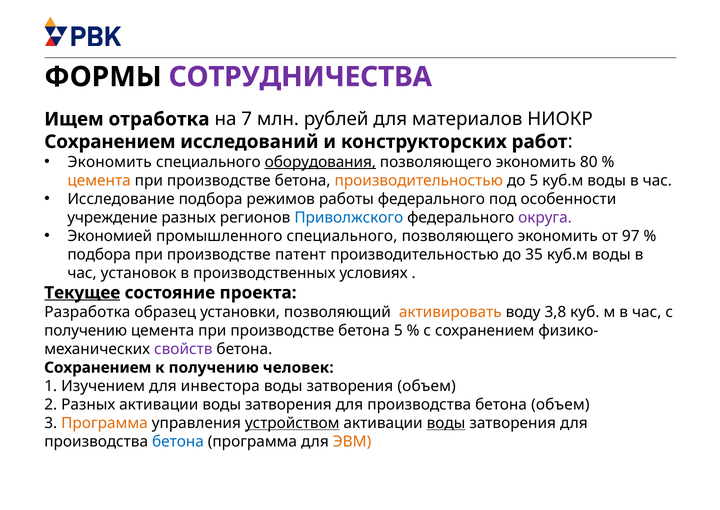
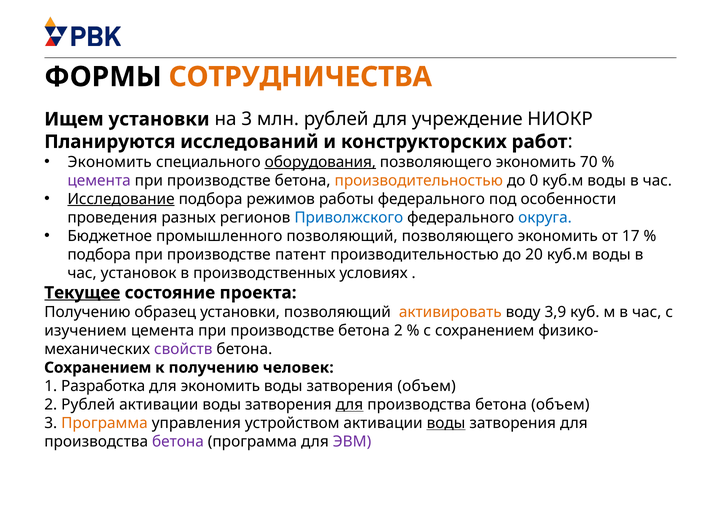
СОТРУДНИЧЕСТВА colour: purple -> orange
Ищем отработка: отработка -> установки
на 7: 7 -> 3
материалов: материалов -> учреждение
Сохранением at (110, 142): Сохранением -> Планируются
80: 80 -> 70
цемента at (99, 180) colour: orange -> purple
до 5: 5 -> 0
Исследование underline: none -> present
учреждение: учреждение -> проведения
округа colour: purple -> blue
Экономией: Экономией -> Бюджетное
промышленного специального: специального -> позволяющий
97: 97 -> 17
35: 35 -> 20
Разработка at (87, 312): Разработка -> Получению
3,8: 3,8 -> 3,9
получению at (86, 330): получению -> изучением
бетона 5: 5 -> 2
Изучением: Изучением -> Разработка
для инвестора: инвестора -> экономить
2 Разных: Разных -> Рублей
для at (349, 404) underline: none -> present
устройством underline: present -> none
бетона at (178, 441) colour: blue -> purple
ЭВМ colour: orange -> purple
